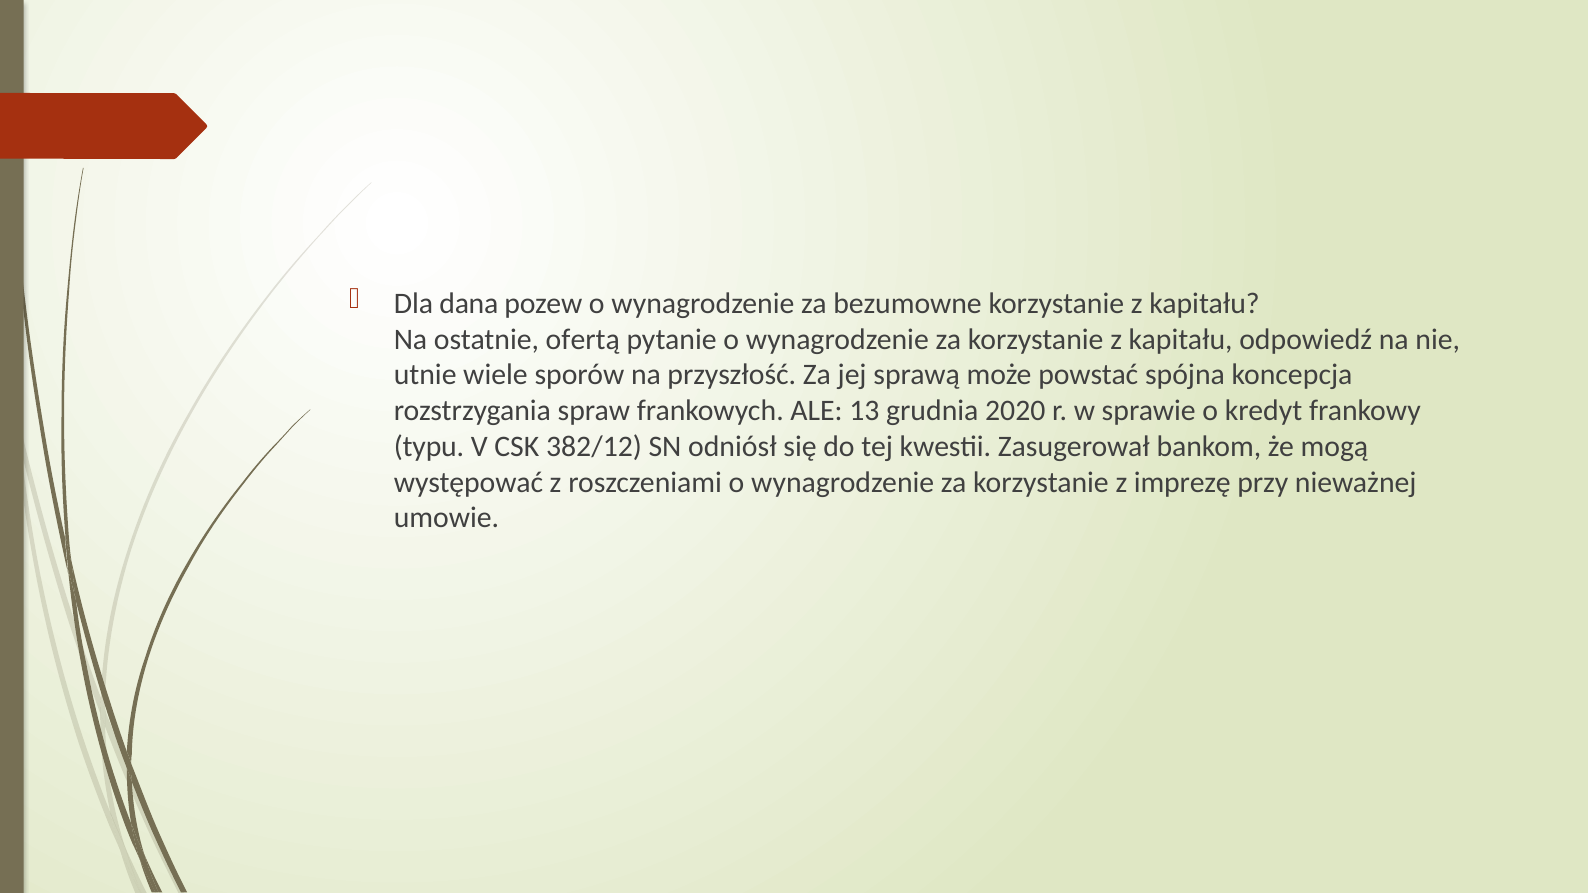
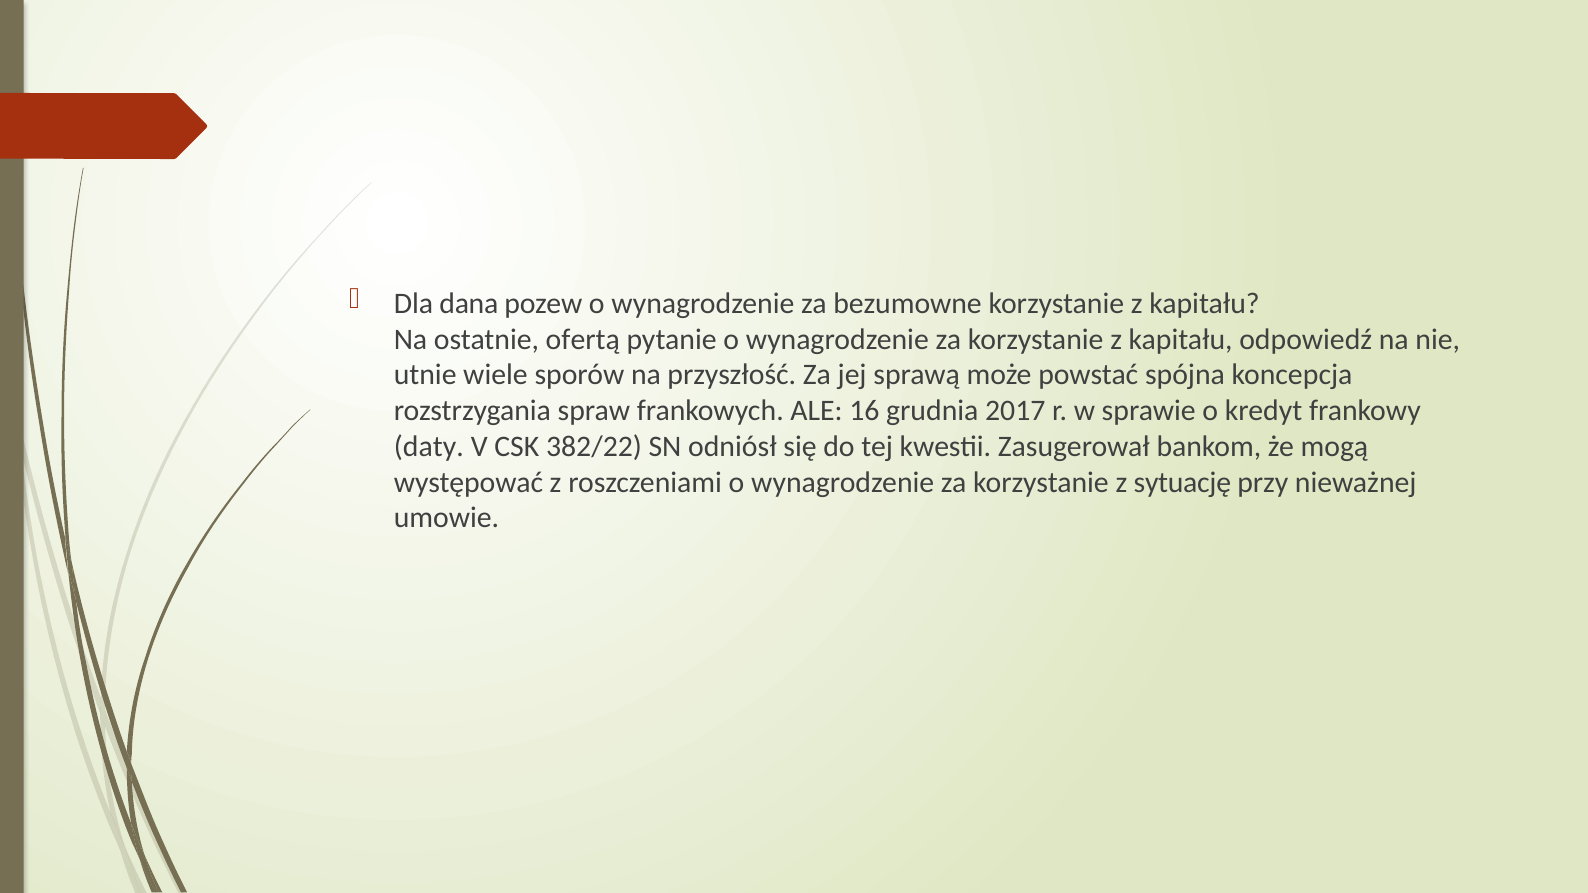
13: 13 -> 16
2020: 2020 -> 2017
typu: typu -> daty
382/12: 382/12 -> 382/22
imprezę: imprezę -> sytuację
